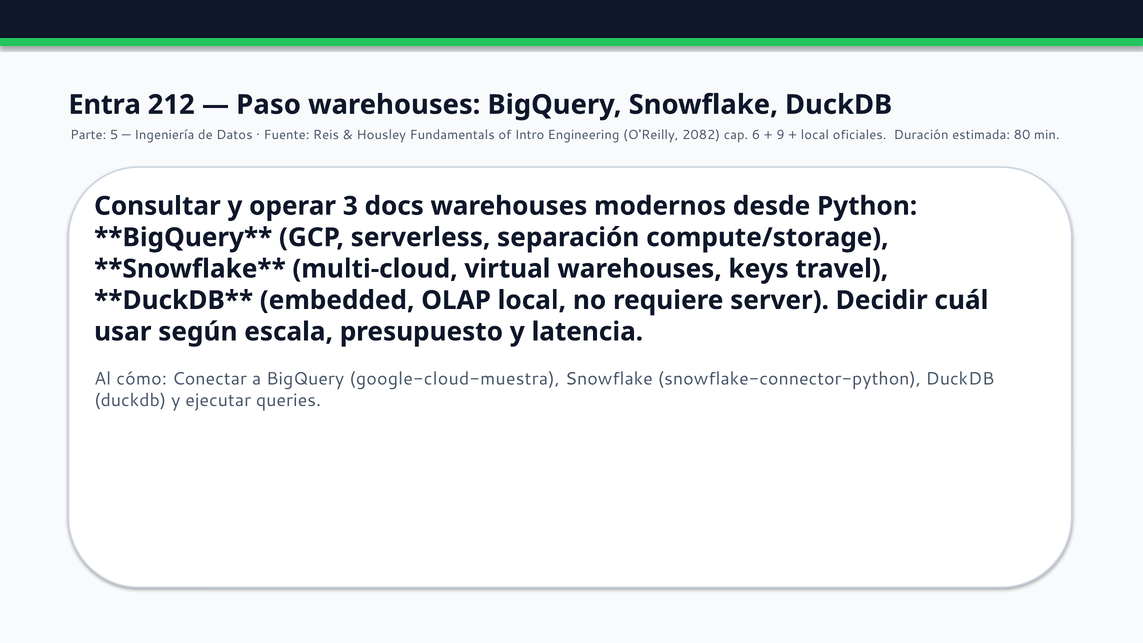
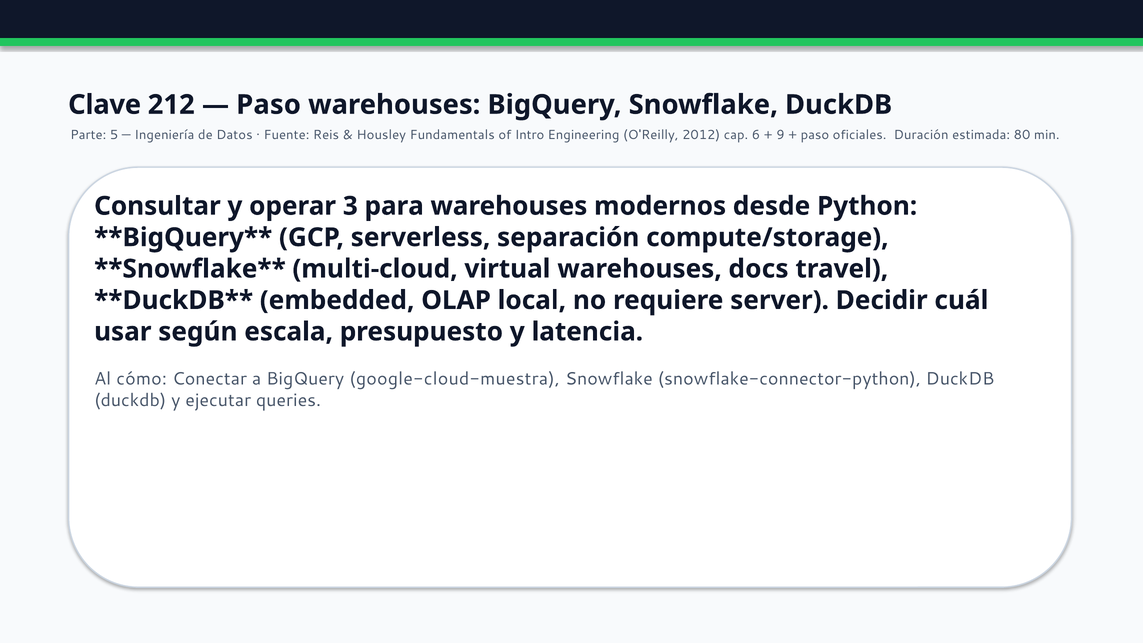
Entra: Entra -> Clave
2082: 2082 -> 2012
local at (815, 135): local -> paso
docs: docs -> para
keys: keys -> docs
